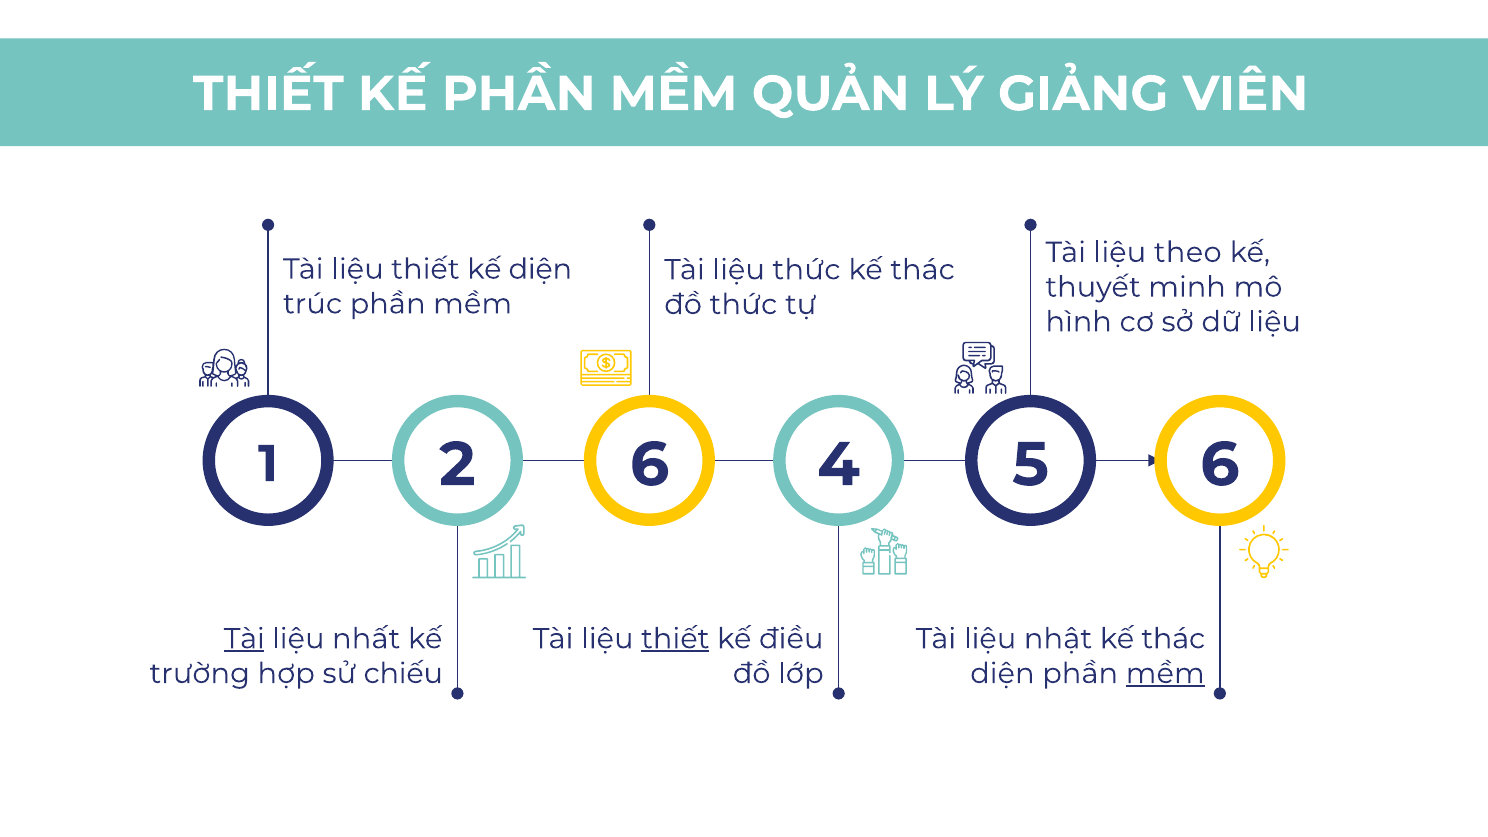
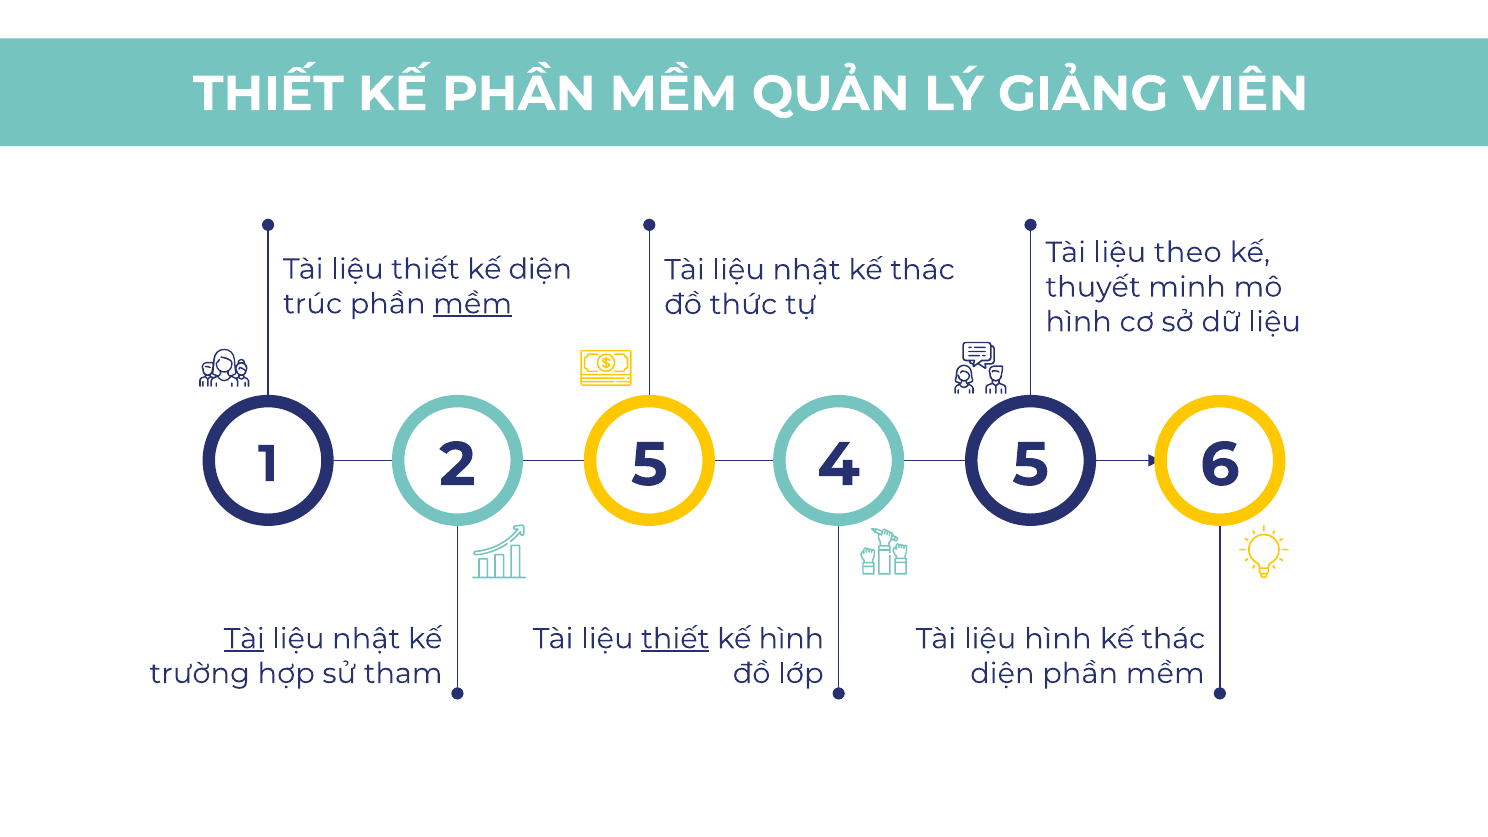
thức at (806, 270): thức -> nhật
mềm at (473, 304) underline: none -> present
1 6: 6 -> 5
nhất at (366, 639): nhất -> nhật
kế điều: điều -> hình
liệu nhật: nhật -> hình
chiếu: chiếu -> tham
mềm at (1165, 674) underline: present -> none
